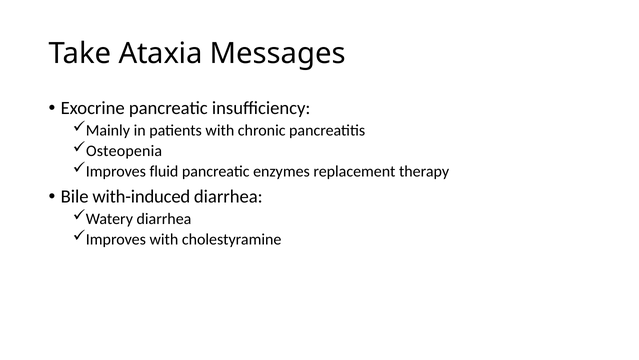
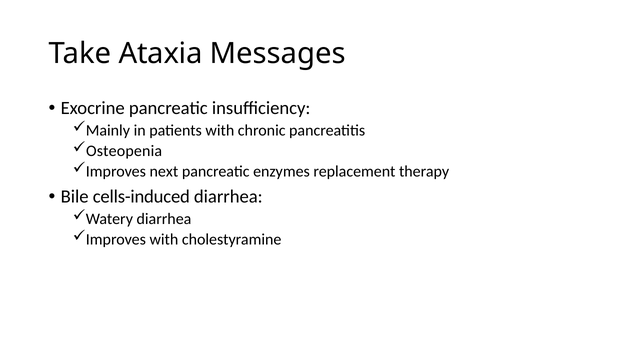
fluid: fluid -> next
with-induced: with-induced -> cells-induced
